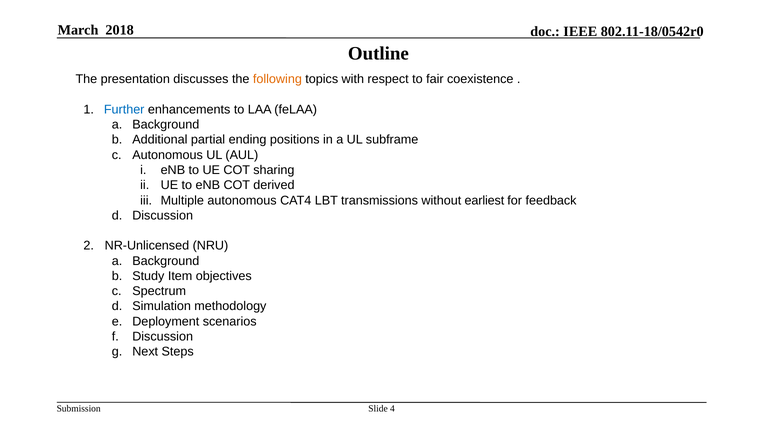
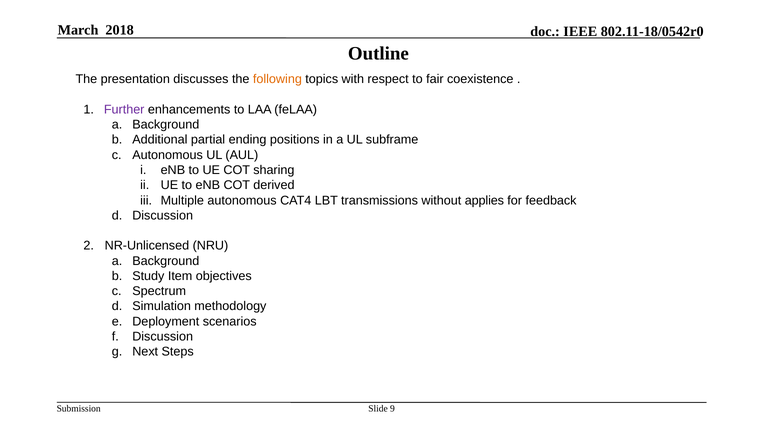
Further colour: blue -> purple
earliest: earliest -> applies
4: 4 -> 9
